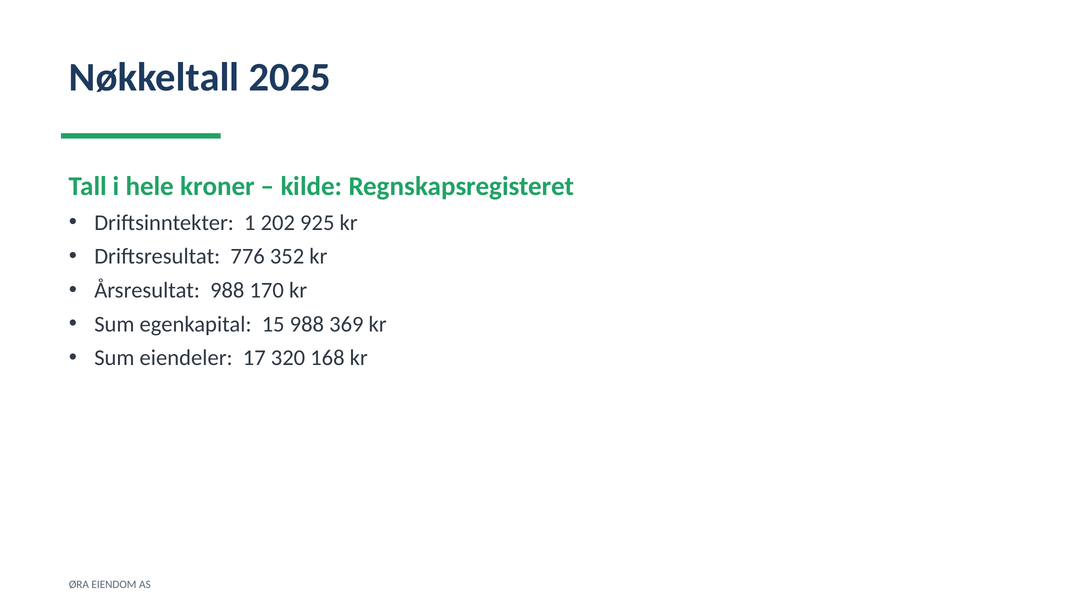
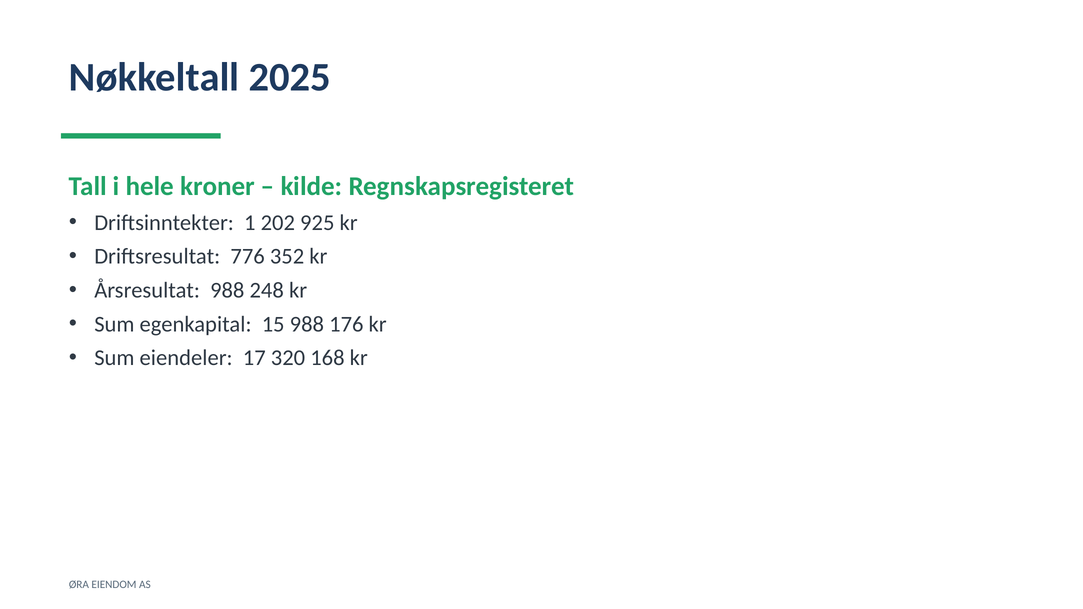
170: 170 -> 248
369: 369 -> 176
